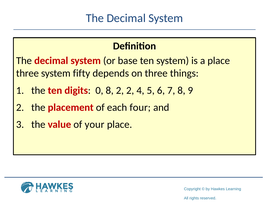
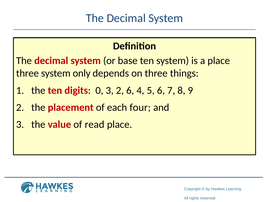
fifty: fifty -> only
0 8: 8 -> 3
2 2: 2 -> 6
your: your -> read
